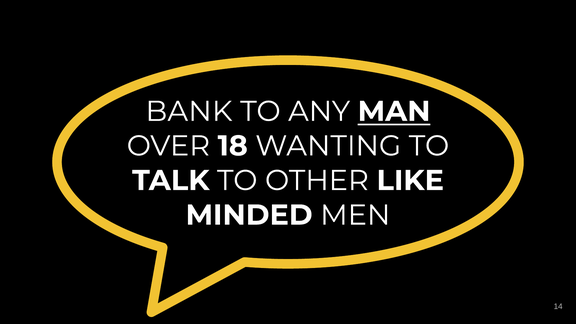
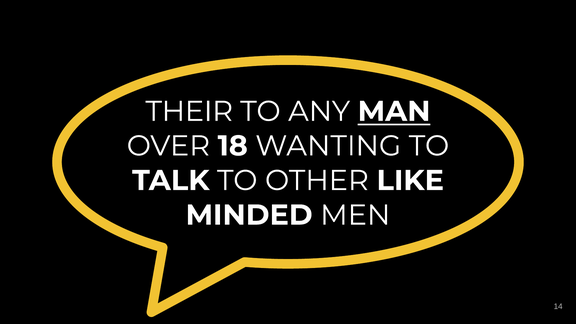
BANK: BANK -> THEIR
